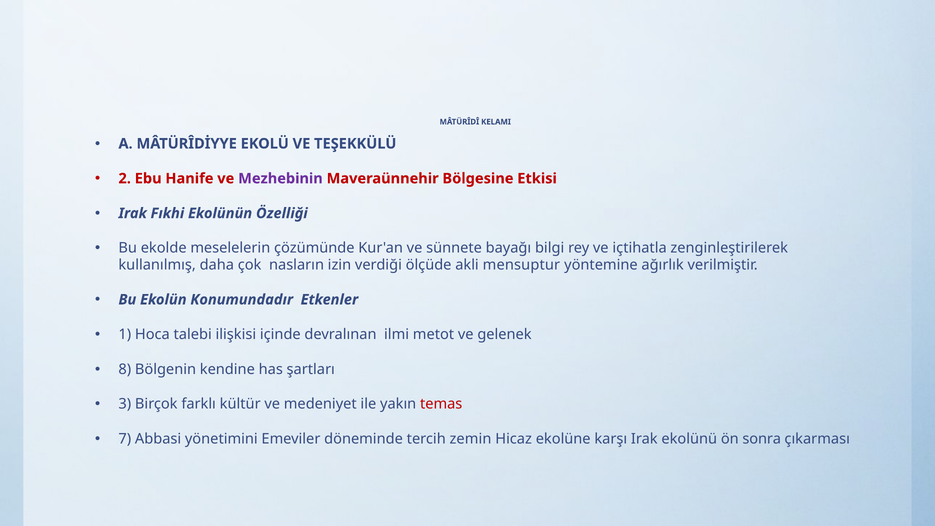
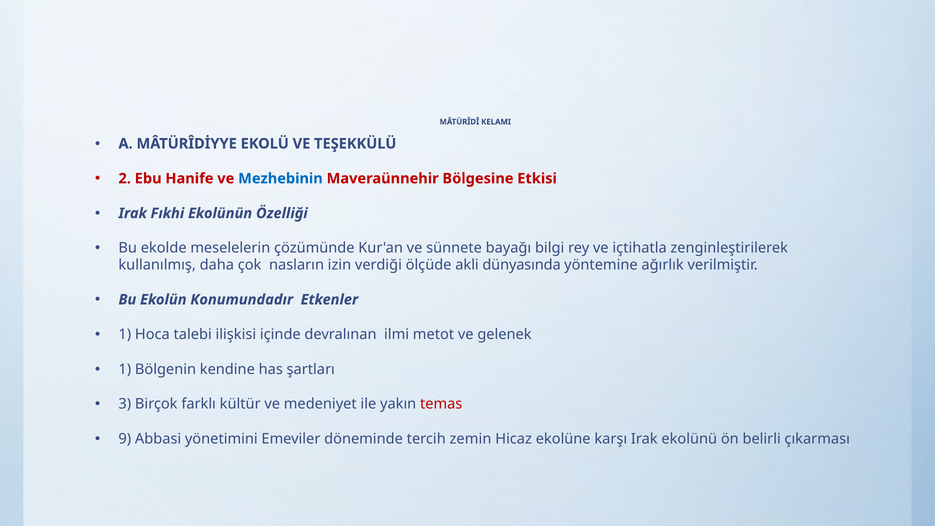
Mezhebinin colour: purple -> blue
mensuptur: mensuptur -> dünyasında
8 at (125, 369): 8 -> 1
7: 7 -> 9
sonra: sonra -> belirli
